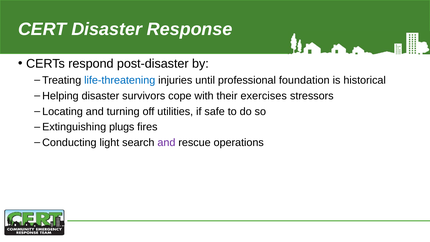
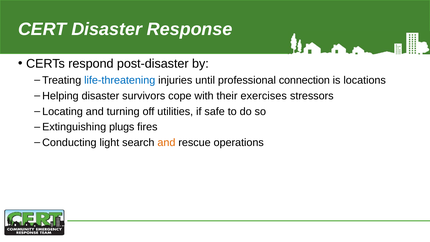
foundation: foundation -> connection
historical: historical -> locations
and at (166, 143) colour: purple -> orange
